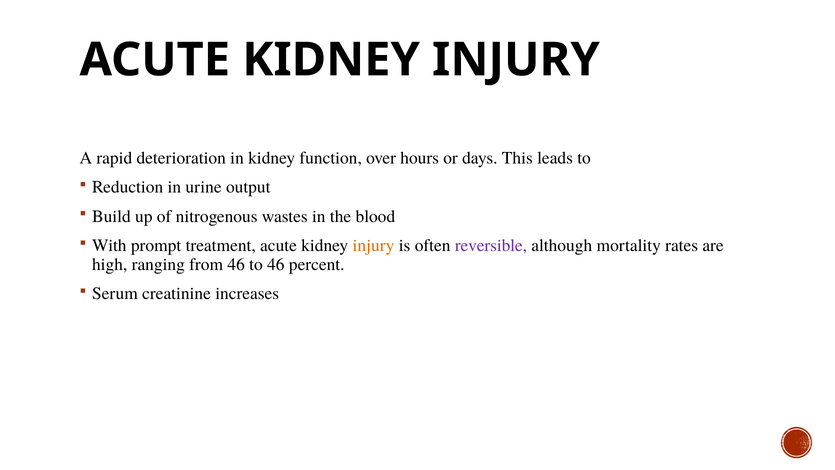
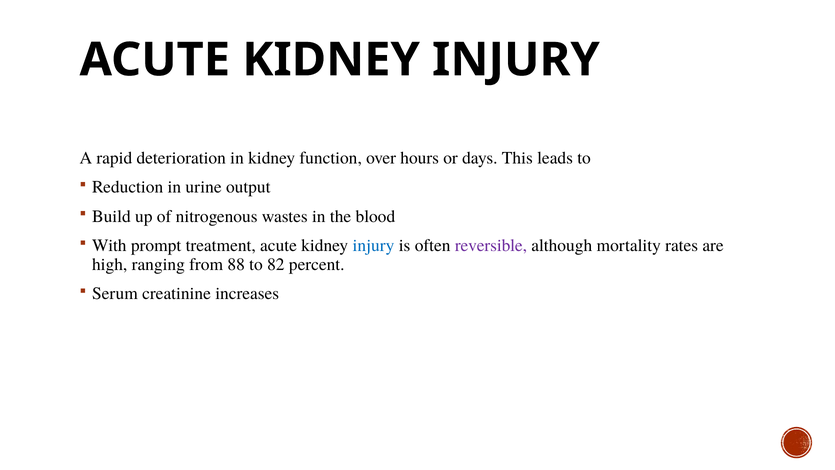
injury at (373, 245) colour: orange -> blue
from 46: 46 -> 88
to 46: 46 -> 82
